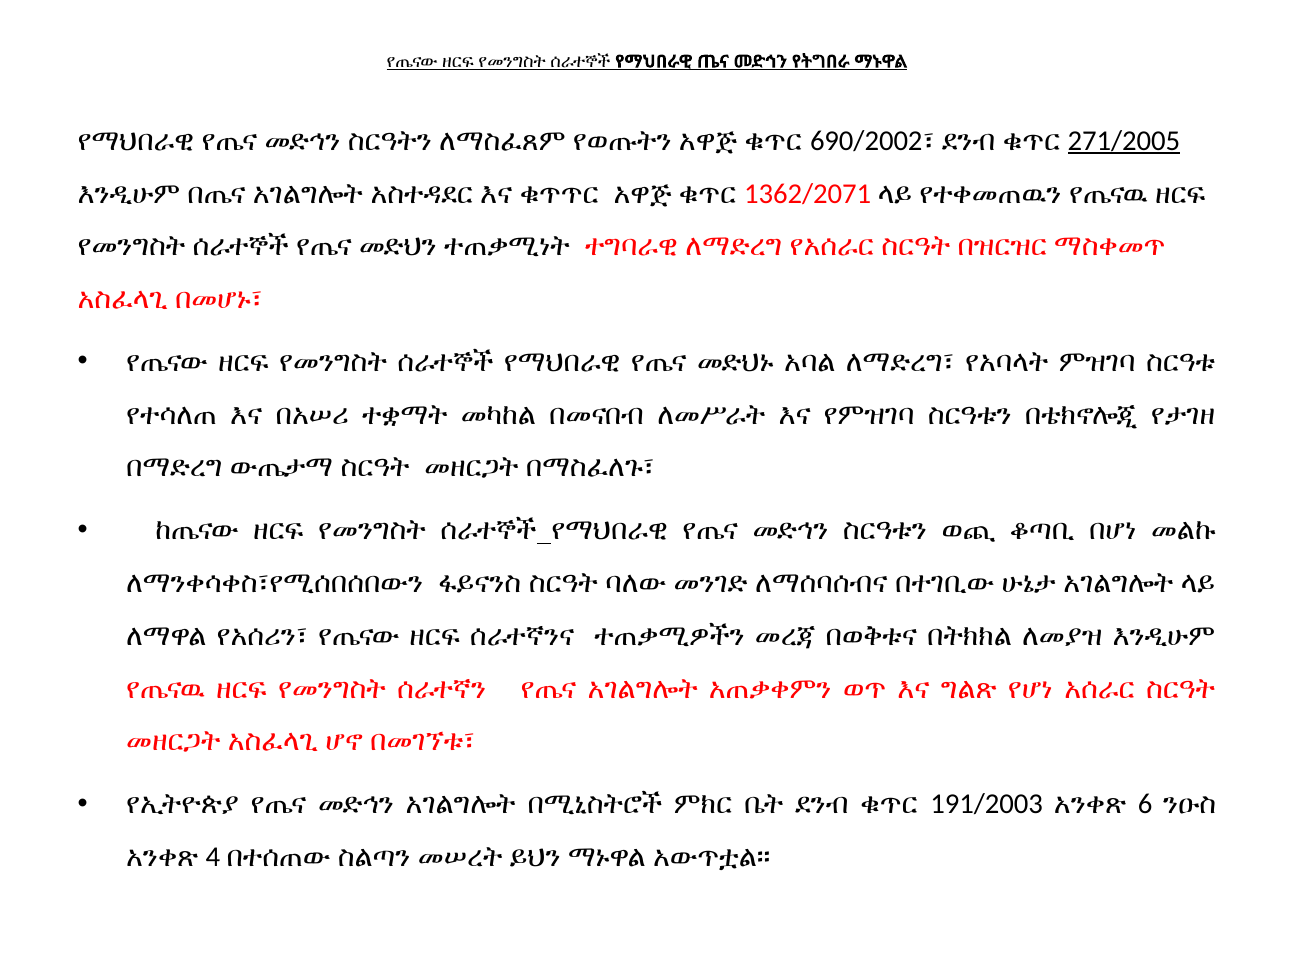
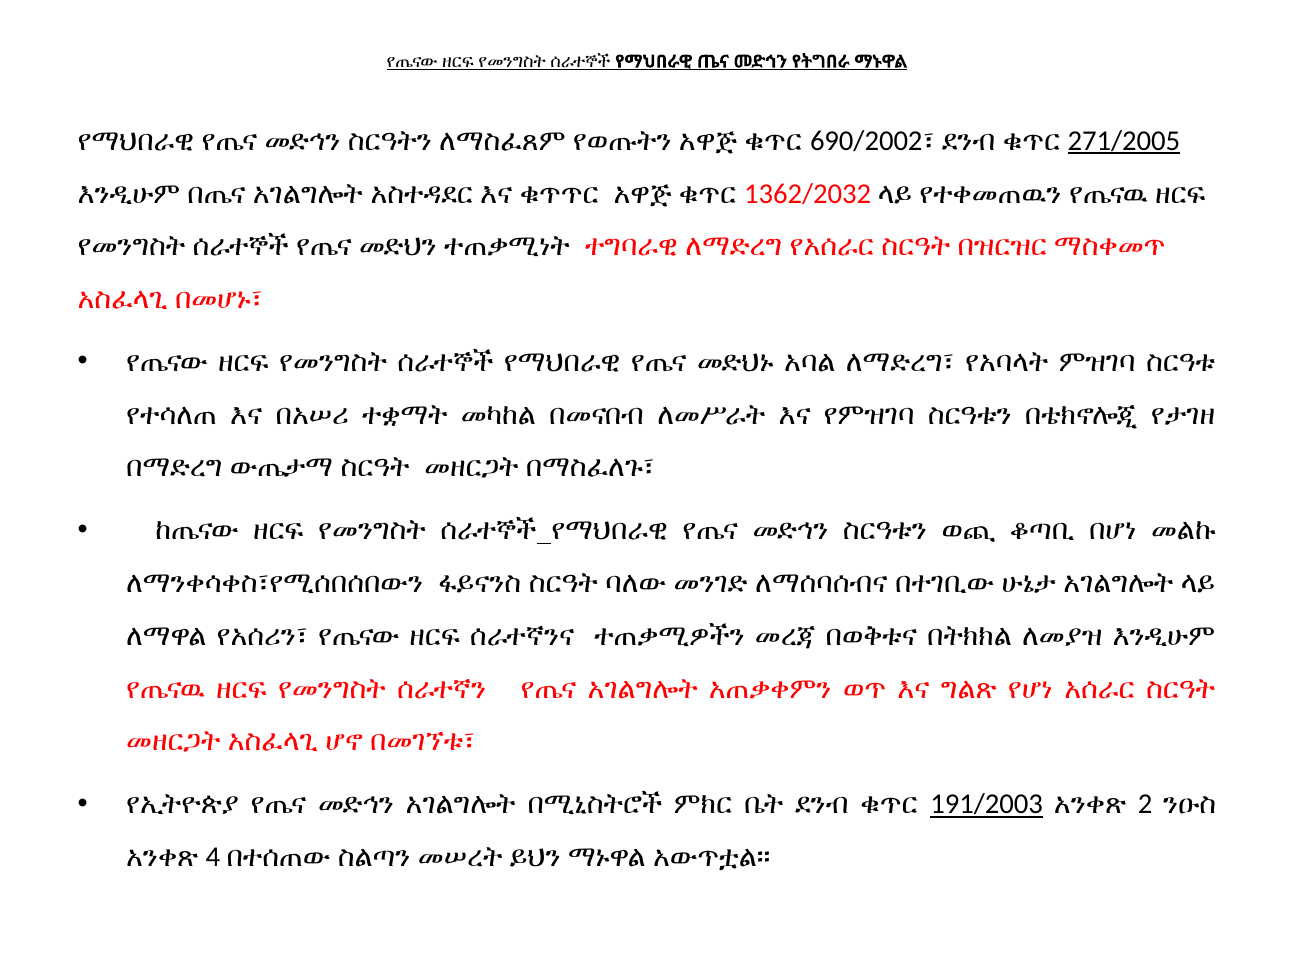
1362/2071: 1362/2071 -> 1362/2032
191/2003 underline: none -> present
6: 6 -> 2
